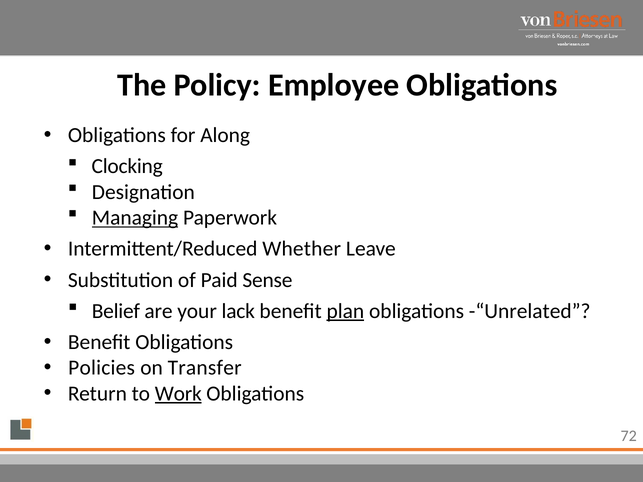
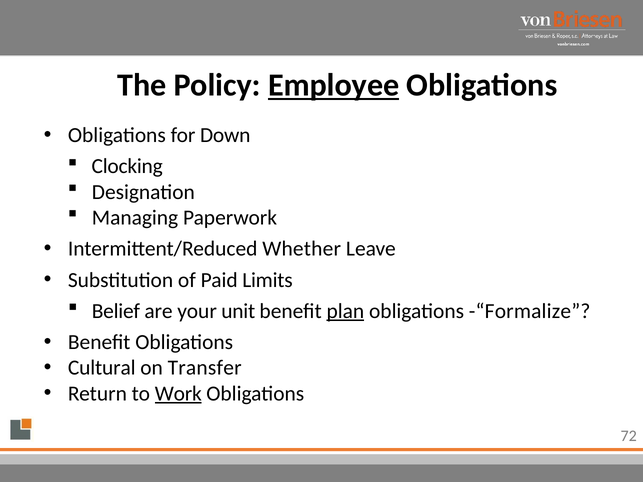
Employee underline: none -> present
Along: Along -> Down
Managing underline: present -> none
Sense: Sense -> Limits
lack: lack -> unit
-“Unrelated: -“Unrelated -> -“Formalize
Policies: Policies -> Cultural
